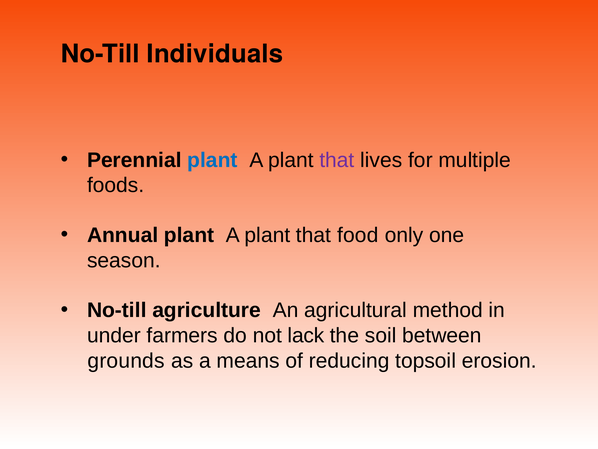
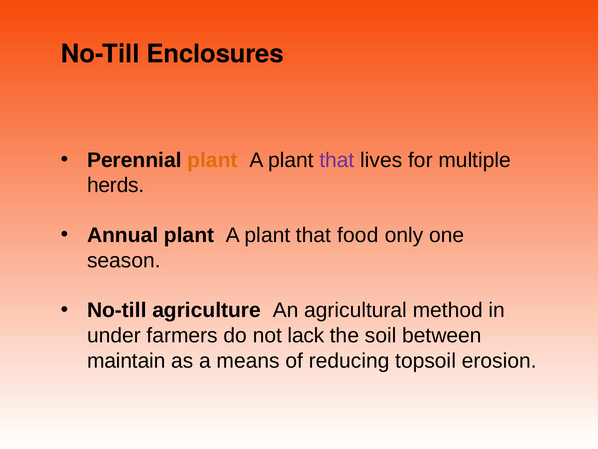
Individuals: Individuals -> Enclosures
plant at (212, 160) colour: blue -> orange
foods: foods -> herds
grounds: grounds -> maintain
